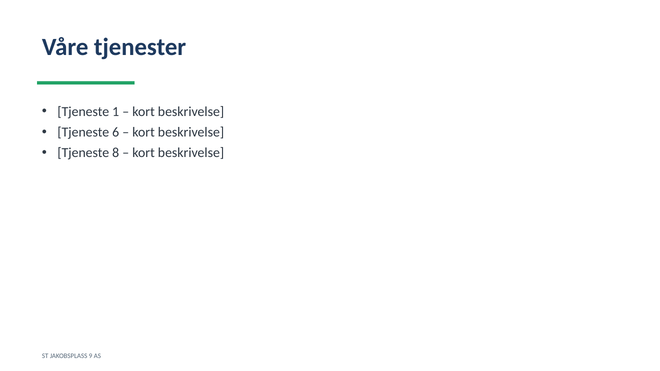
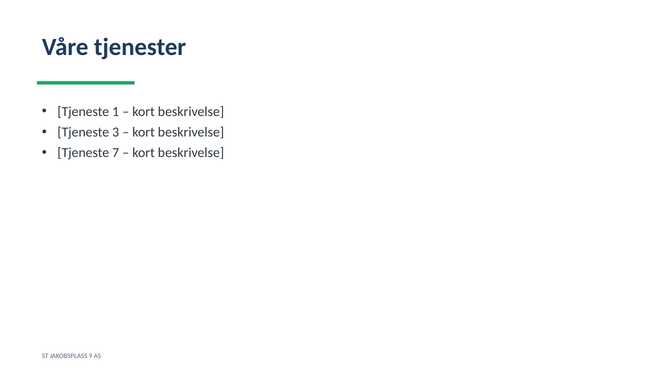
6: 6 -> 3
8: 8 -> 7
